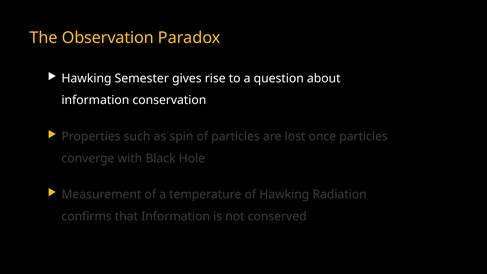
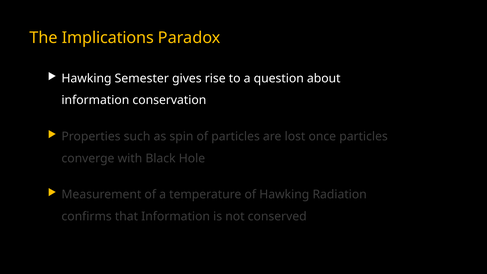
Observation: Observation -> Implications
